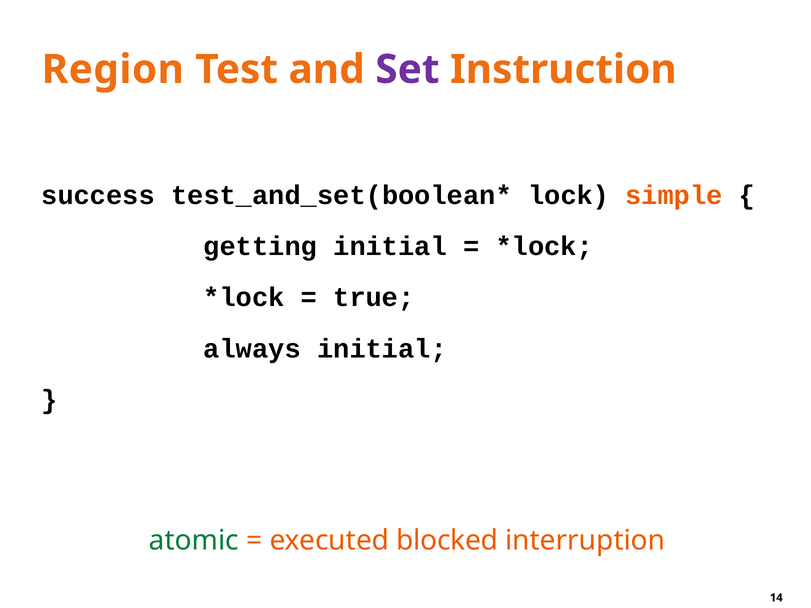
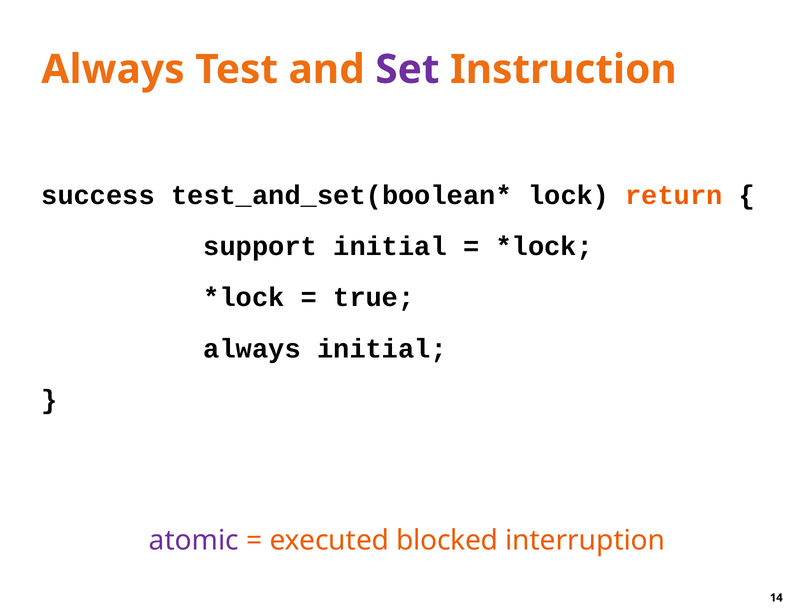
Region at (113, 70): Region -> Always
simple: simple -> return
getting: getting -> support
atomic colour: green -> purple
